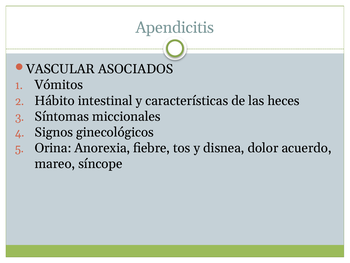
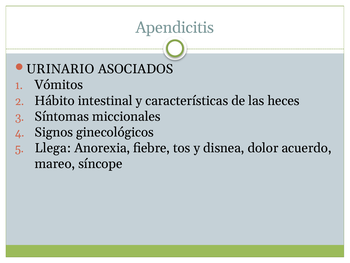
VASCULAR: VASCULAR -> URINARIO
Orina: Orina -> Llega
